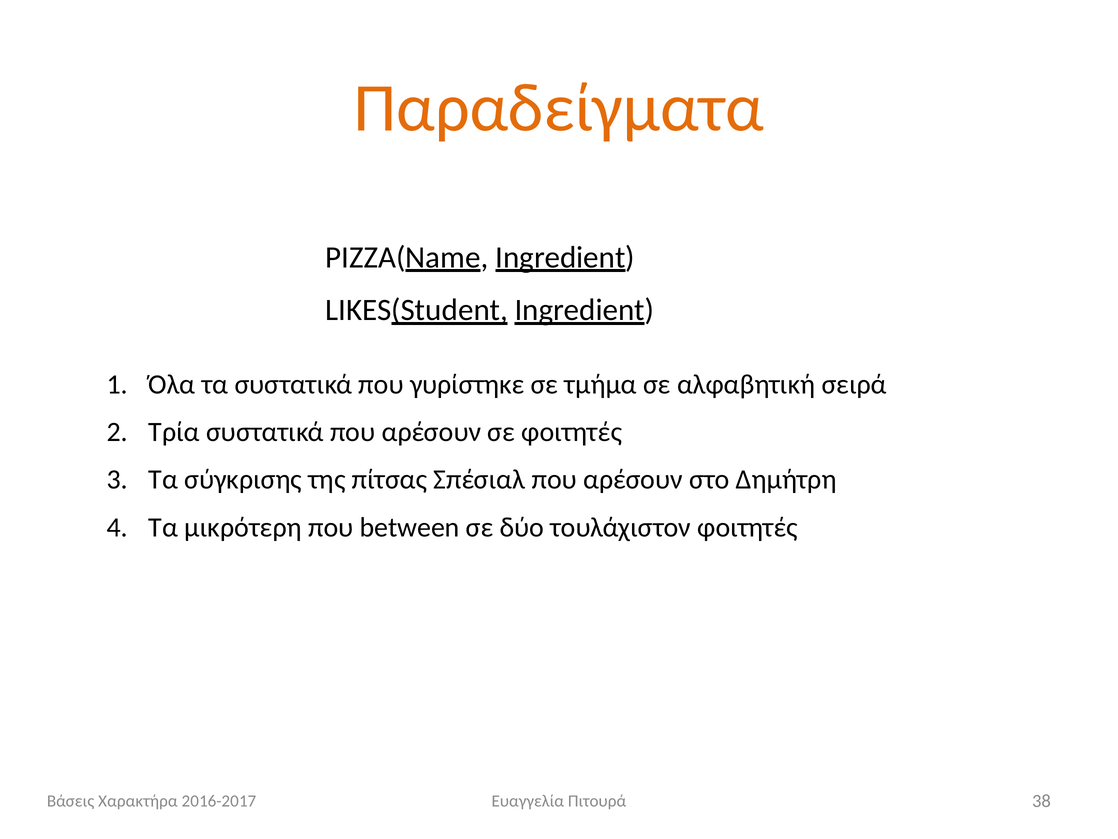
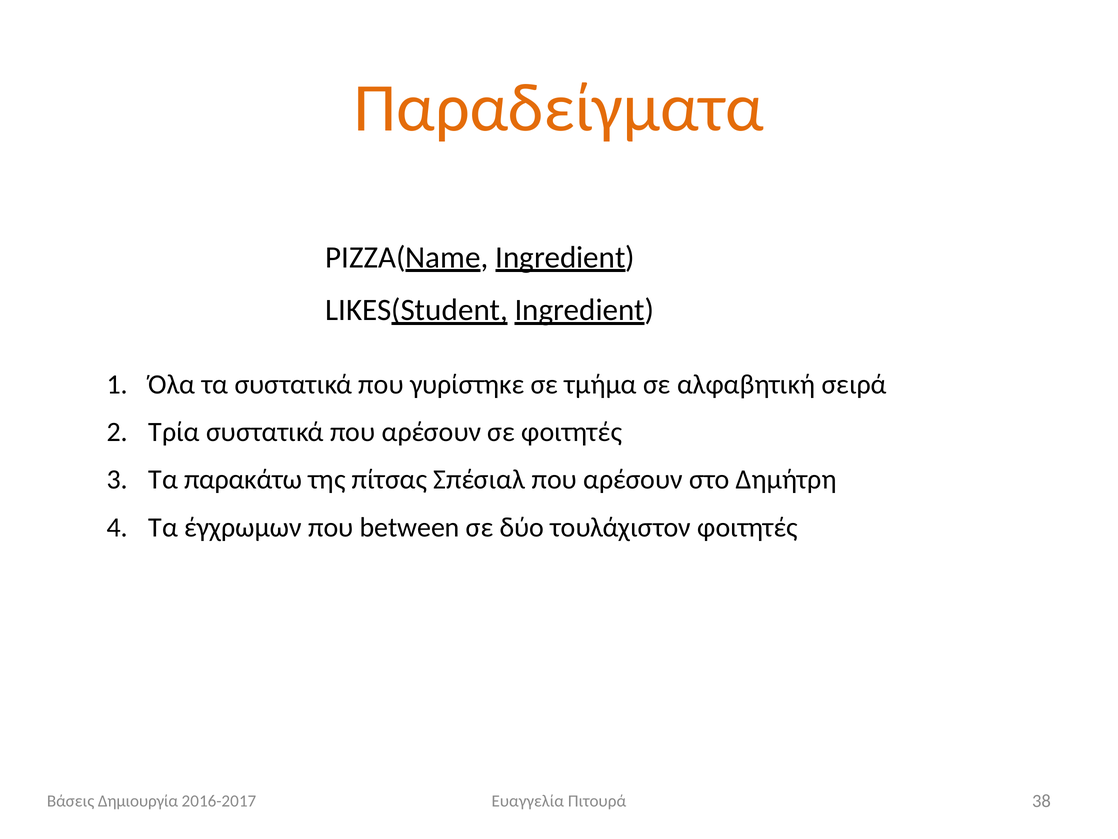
σύγκρισης: σύγκρισης -> παρακάτω
μικρότερη: μικρότερη -> έγχρωμων
Χαρακτήρα: Χαρακτήρα -> Δημιουργία
